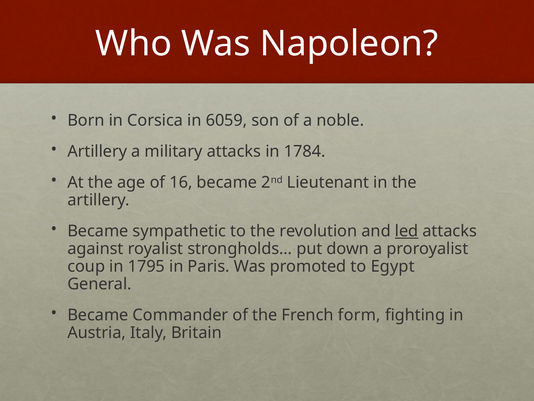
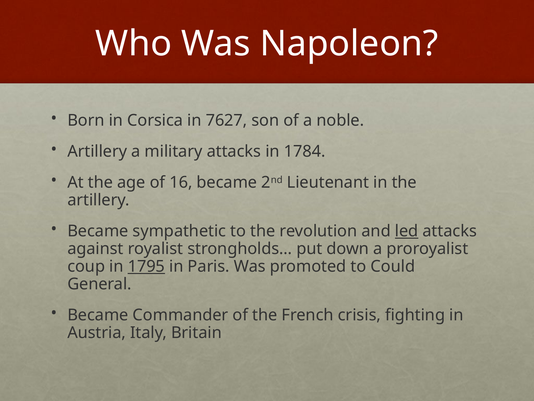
6059: 6059 -> 7627
1795 underline: none -> present
Egypt: Egypt -> Could
form: form -> crisis
